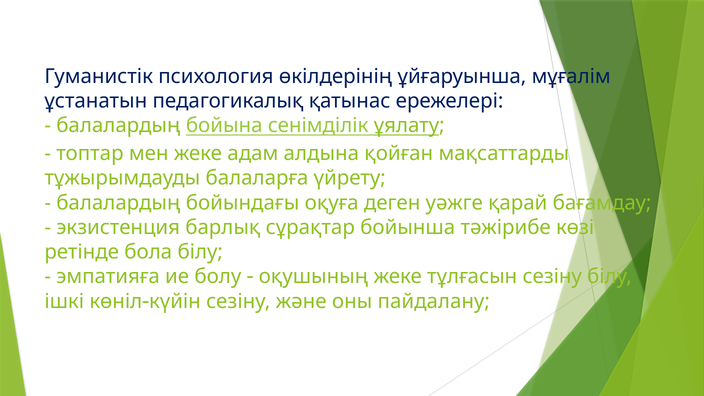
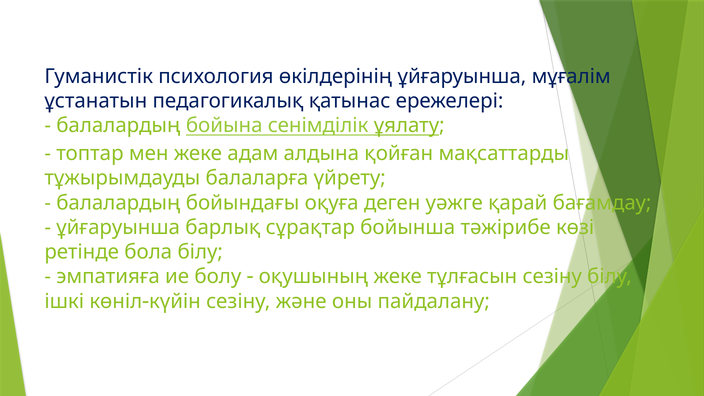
экзистенция at (118, 227): экзистенция -> ұйғаруынша
